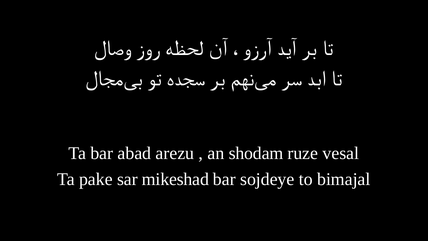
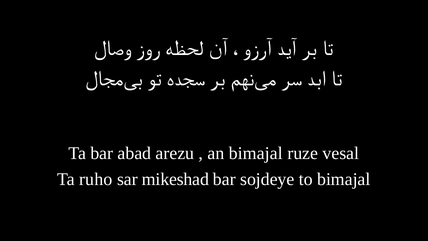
an shodam: shodam -> bimajal
pake: pake -> ruho
